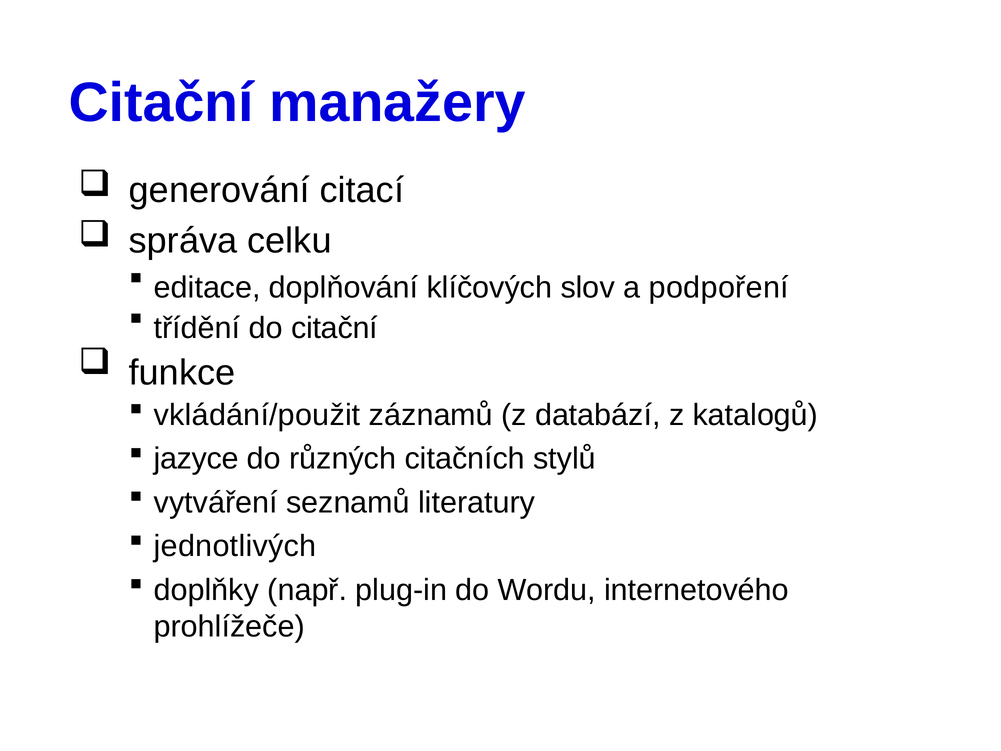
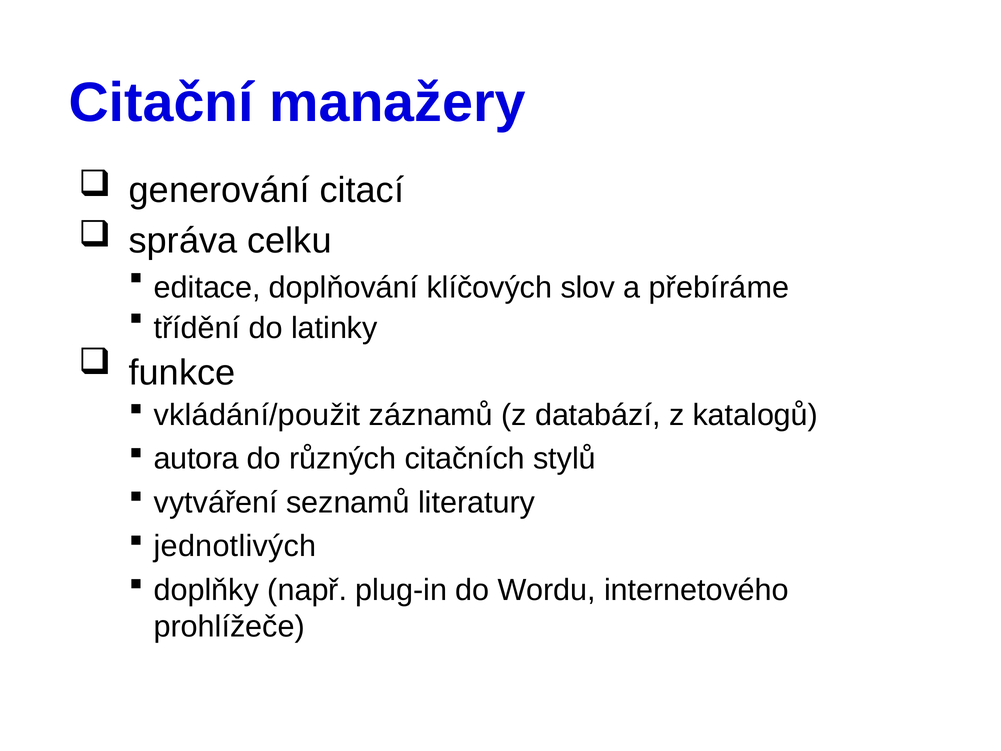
podpoření: podpoření -> přebíráme
do citační: citační -> latinky
jazyce: jazyce -> autora
